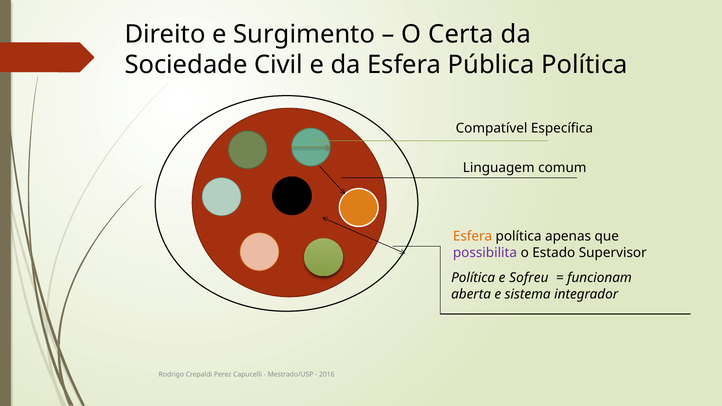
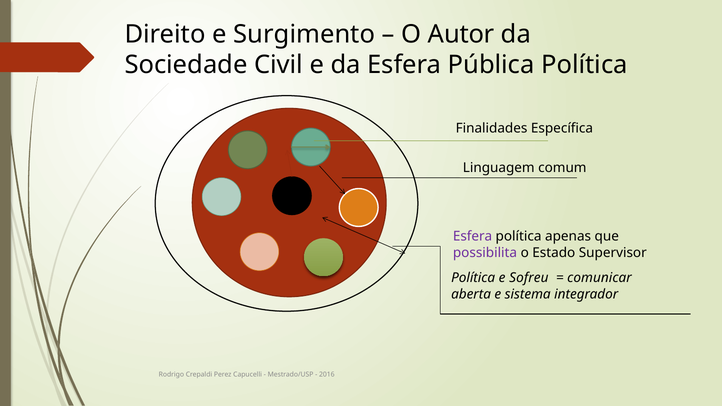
Certa: Certa -> Autor
Compatível: Compatível -> Finalidades
Esfera at (473, 236) colour: orange -> purple
funcionam: funcionam -> comunicar
